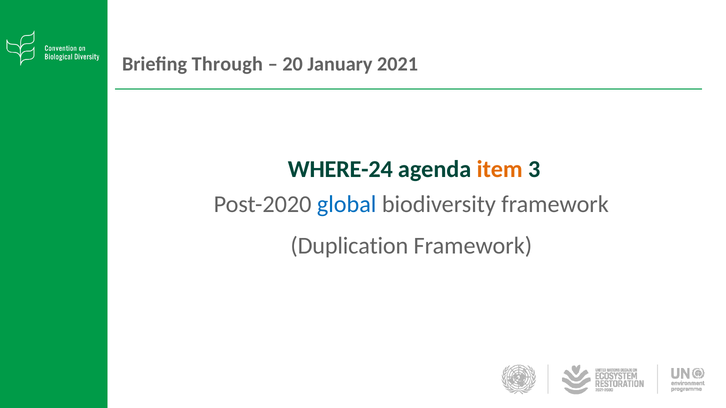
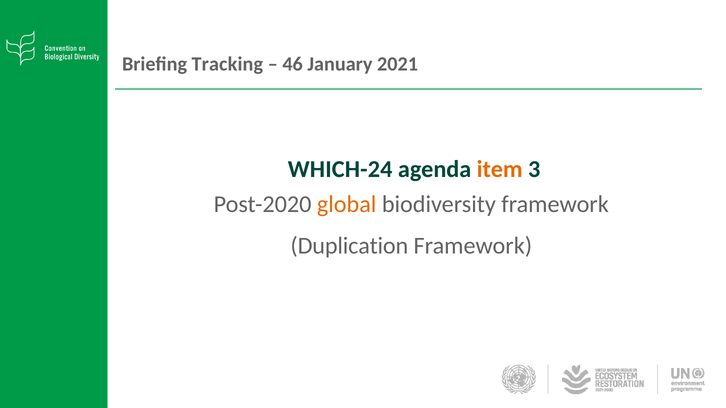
Through: Through -> Tracking
20: 20 -> 46
WHERE-24: WHERE-24 -> WHICH-24
global colour: blue -> orange
